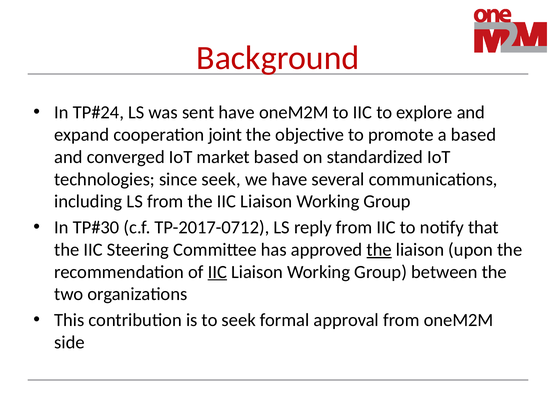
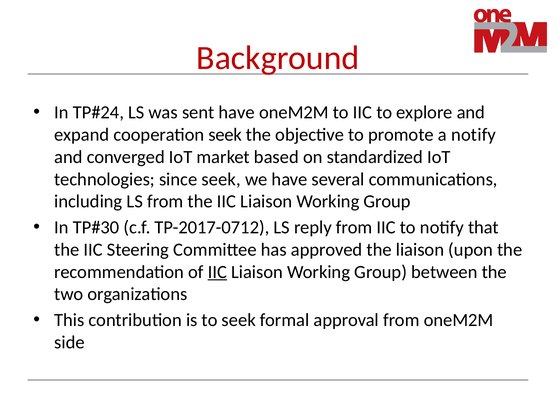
cooperation joint: joint -> seek
a based: based -> notify
the at (379, 250) underline: present -> none
